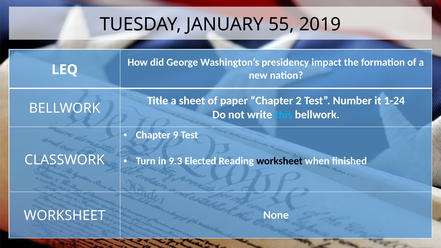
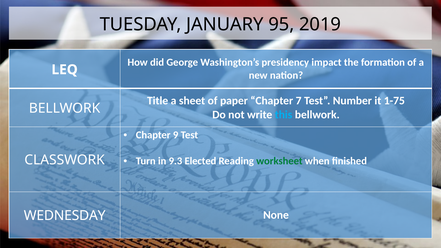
55: 55 -> 95
2: 2 -> 7
1-24: 1-24 -> 1-75
worksheet at (279, 161) colour: black -> green
WORKSHEET at (65, 216): WORKSHEET -> WEDNESDAY
